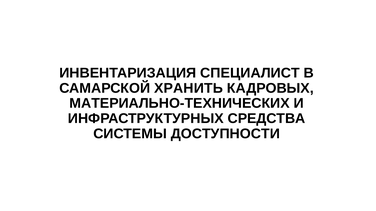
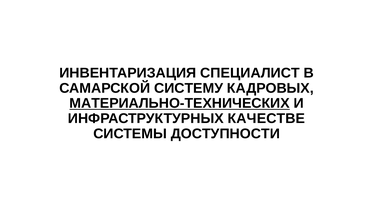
ХРАНИТЬ: ХРАНИТЬ -> СИСТЕМУ
МАТЕРИАЛЬНО-ТЕХНИЧЕСКИХ underline: none -> present
СРЕДСТВА: СРЕДСТВА -> КАЧЕСТВЕ
